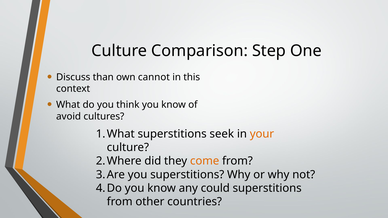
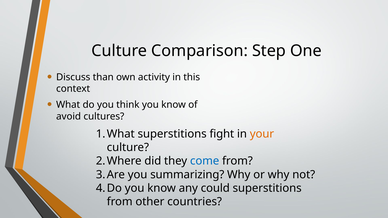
cannot: cannot -> activity
seek: seek -> fight
come colour: orange -> blue
you superstitions: superstitions -> summarizing
